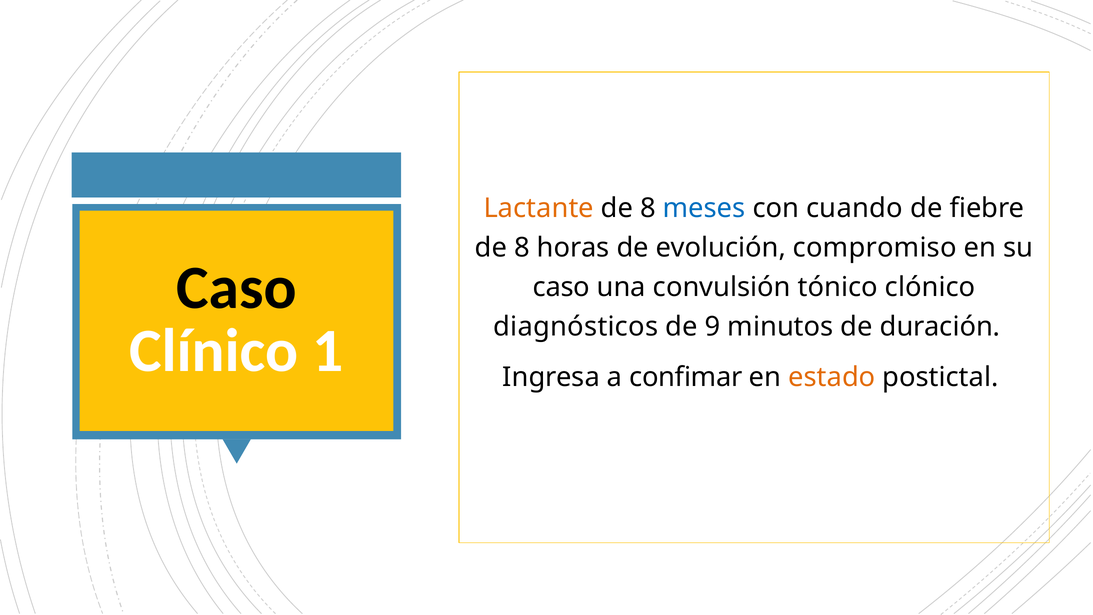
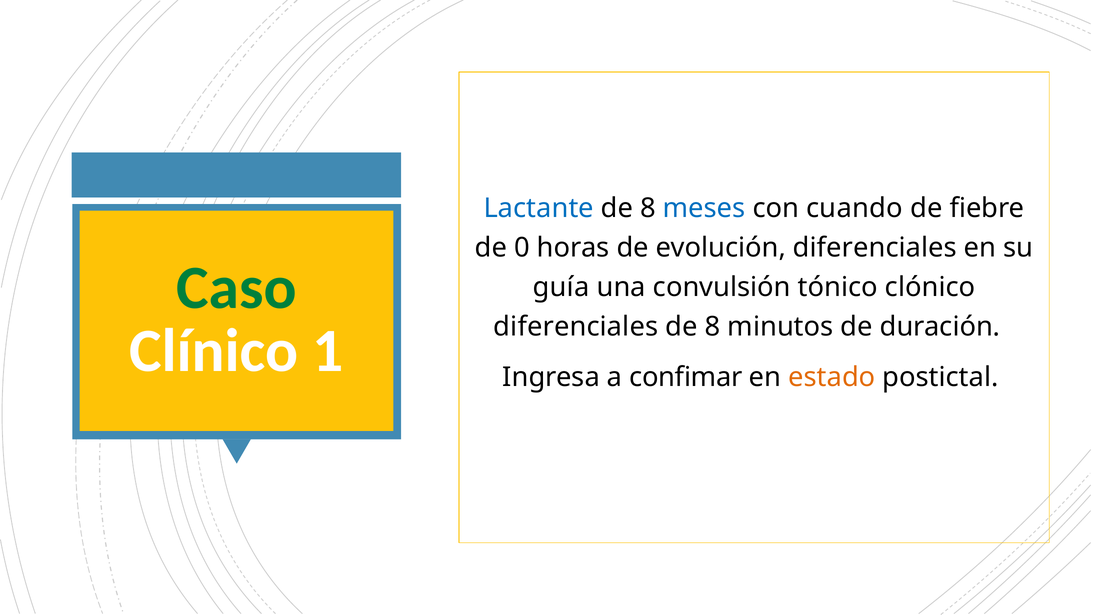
Lactante colour: orange -> blue
8 at (522, 248): 8 -> 0
evolución compromiso: compromiso -> diferenciales
Caso at (236, 288) colour: black -> green
caso at (561, 287): caso -> guía
diagnósticos at (576, 326): diagnósticos -> diferenciales
9 at (713, 326): 9 -> 8
